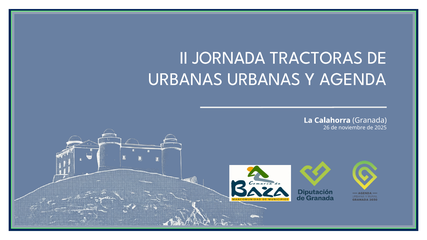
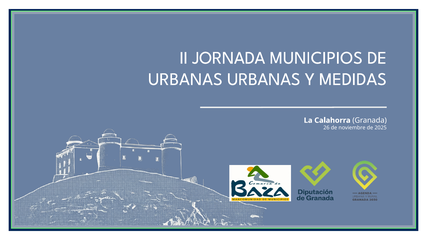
TRACTORAS: TRACTORAS -> MUNICIPIOS
AGENDA: AGENDA -> MEDIDAS
